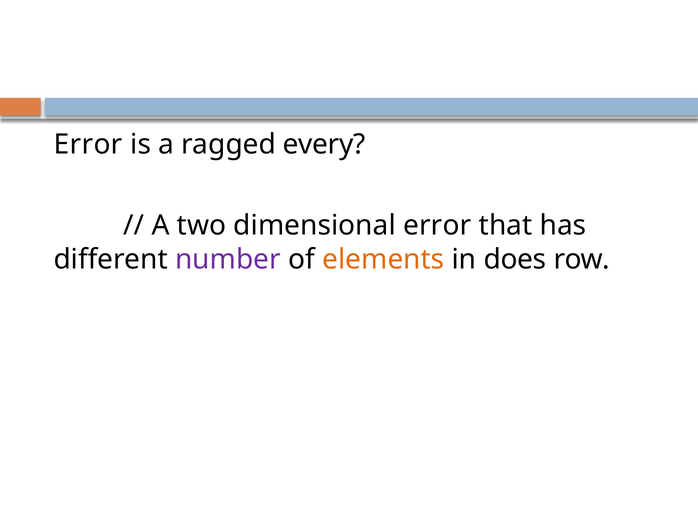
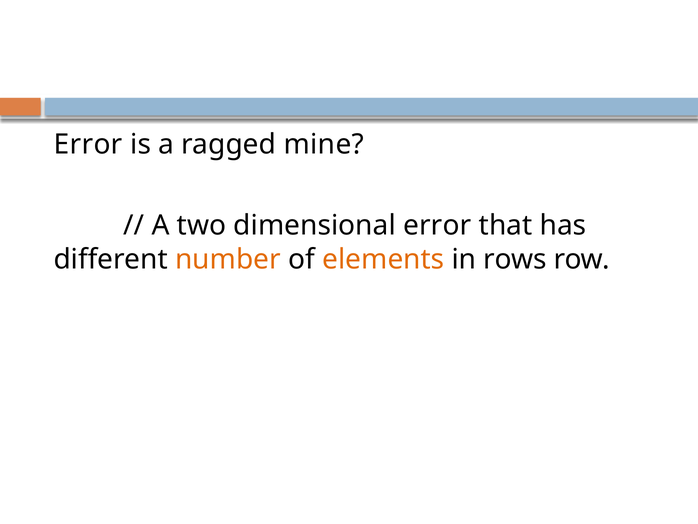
every: every -> mine
number colour: purple -> orange
does: does -> rows
